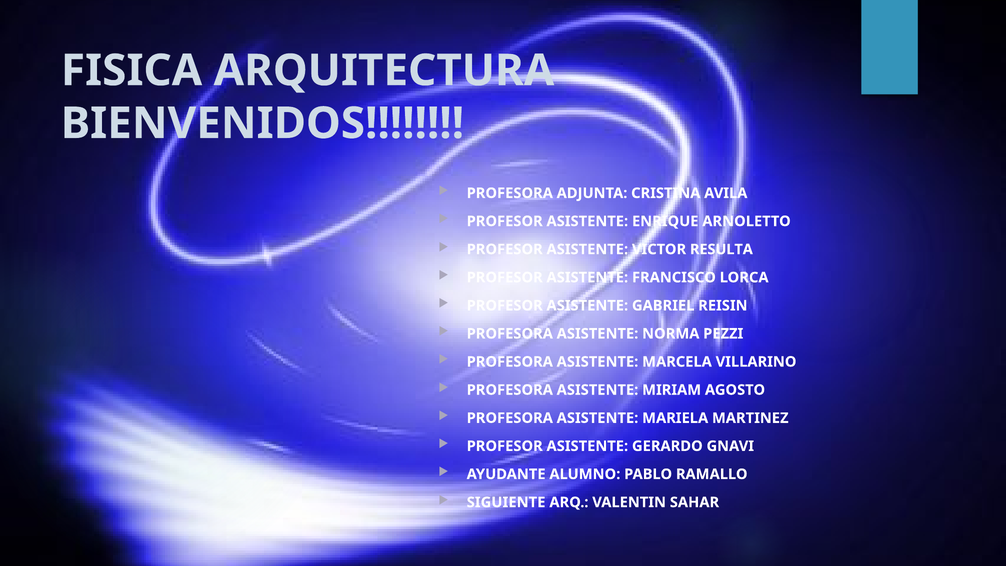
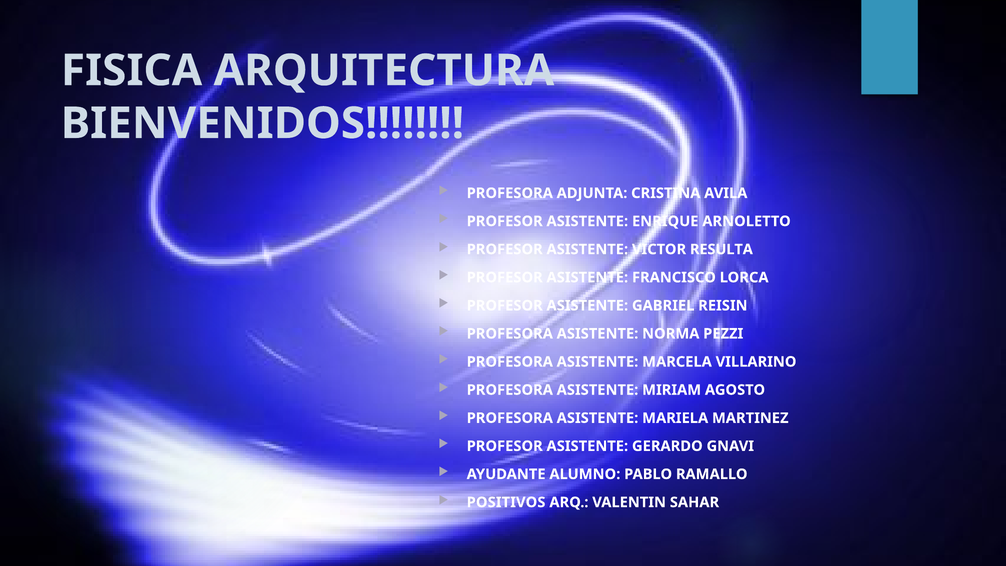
SIGUIENTE: SIGUIENTE -> POSITIVOS
